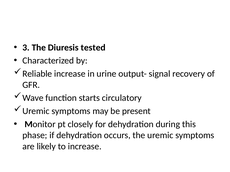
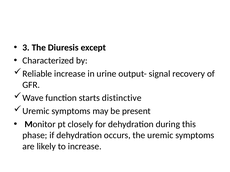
tested: tested -> except
circulatory: circulatory -> distinctive
